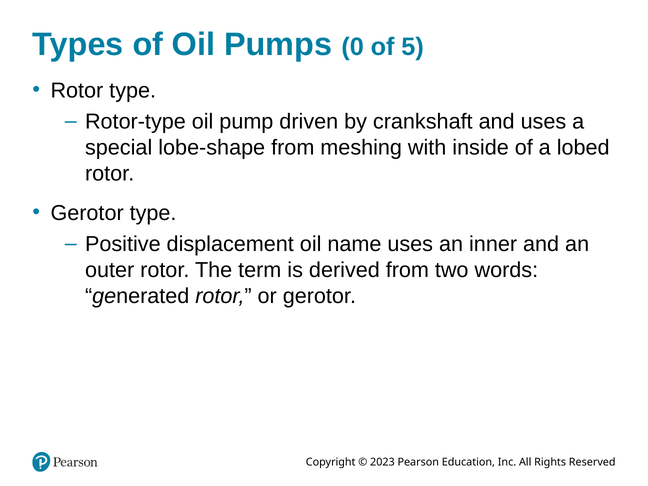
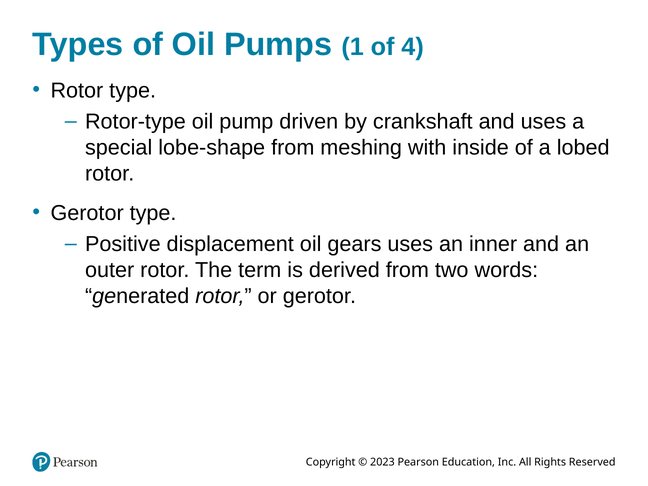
0: 0 -> 1
5: 5 -> 4
name: name -> gears
